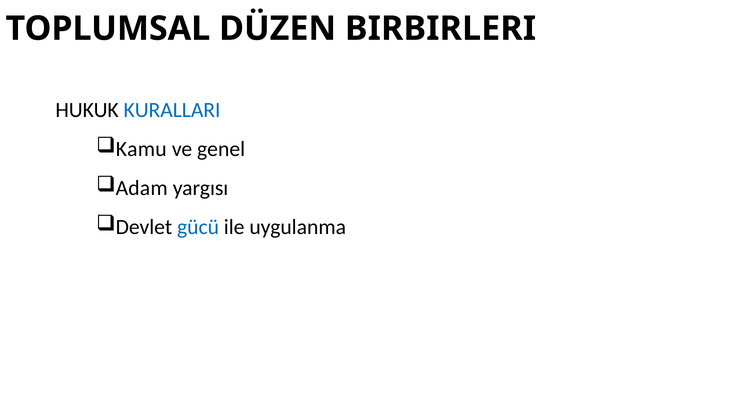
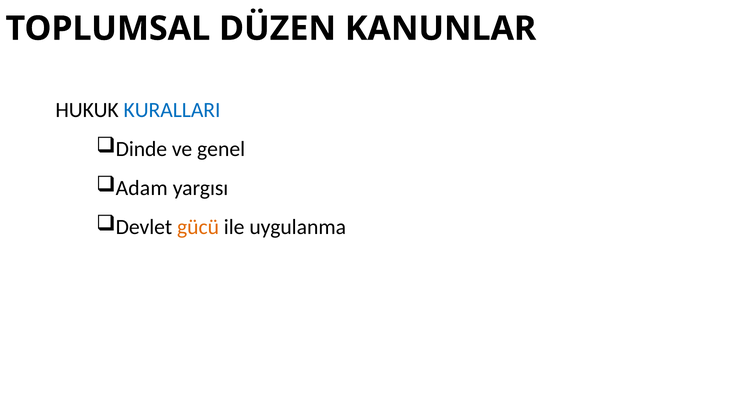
BIRBIRLERI: BIRBIRLERI -> KANUNLAR
Kamu: Kamu -> Dinde
gücü colour: blue -> orange
